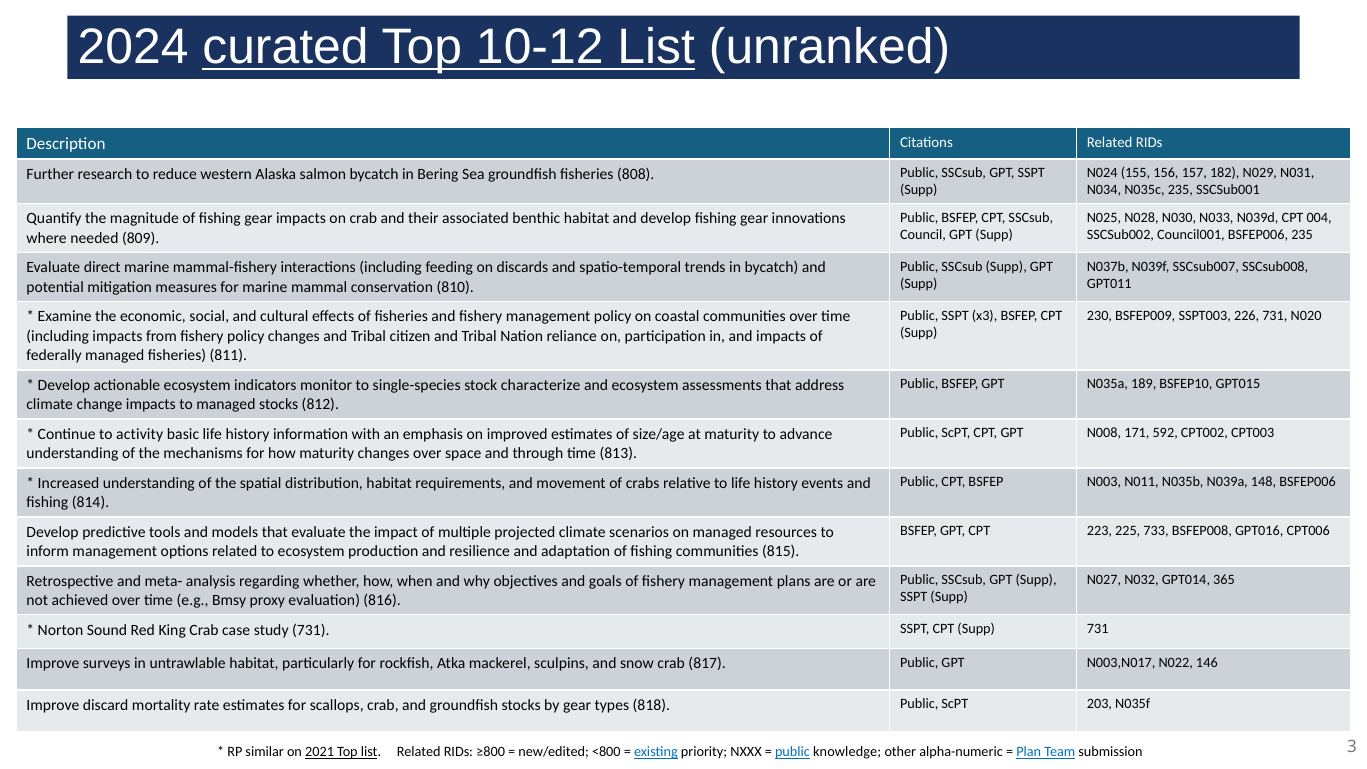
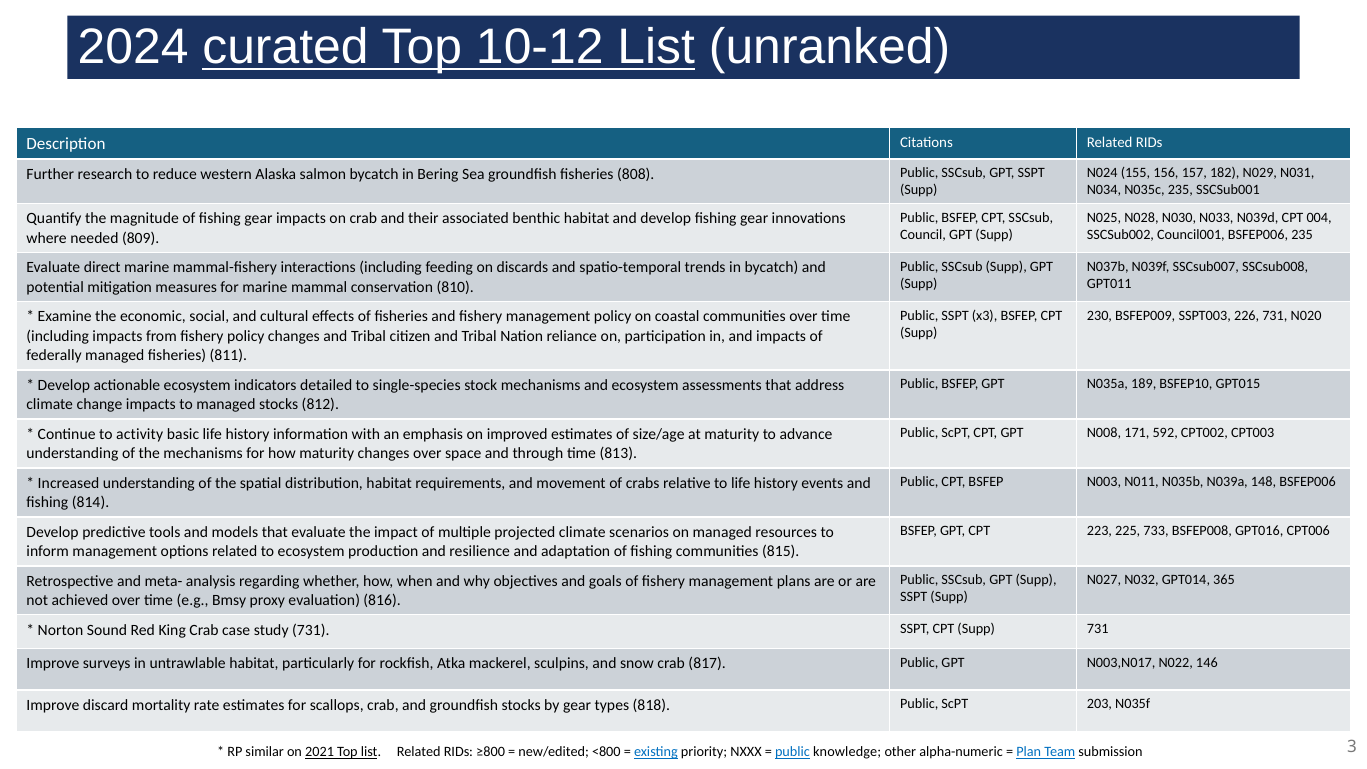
monitor: monitor -> detailed
stock characterize: characterize -> mechanisms
